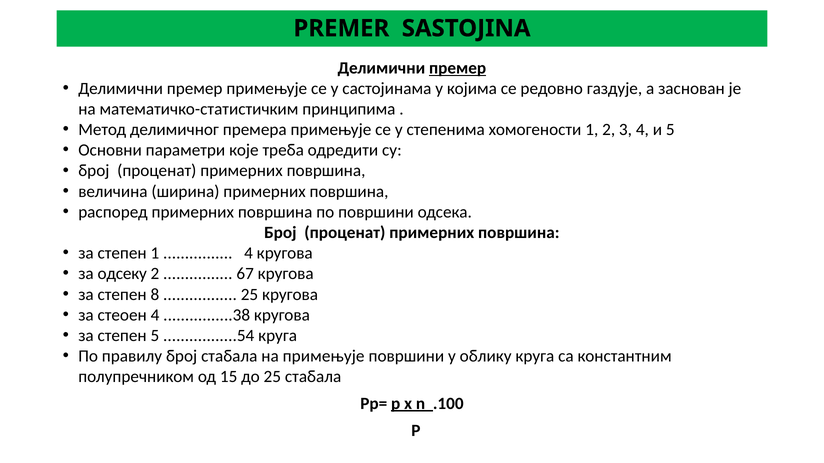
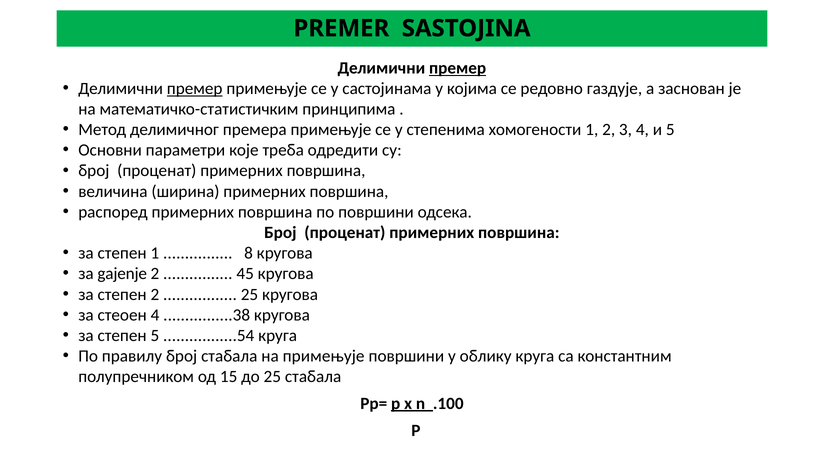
премер at (195, 89) underline: none -> present
4 at (249, 253): 4 -> 8
одсеку: одсеку -> gajenje
67: 67 -> 45
степен 8: 8 -> 2
